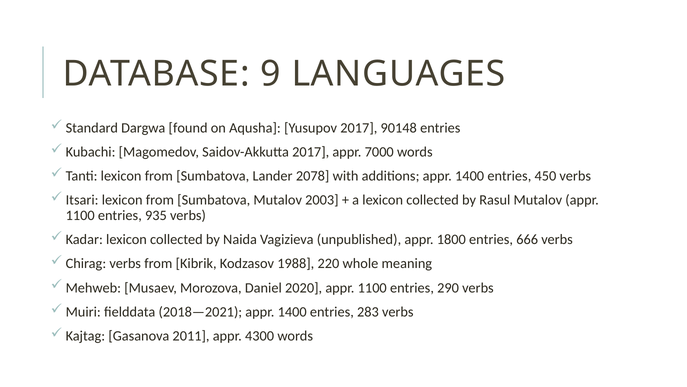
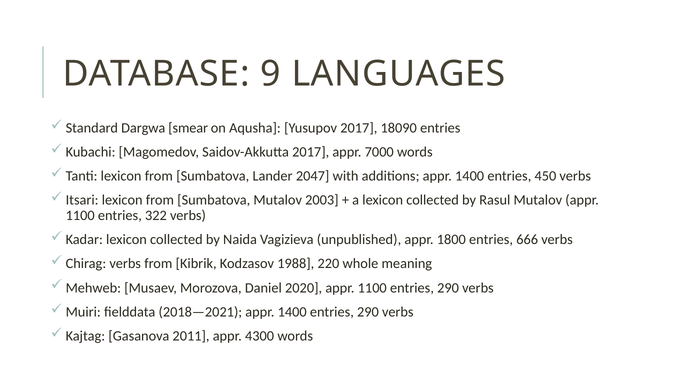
found: found -> smear
90148: 90148 -> 18090
2078: 2078 -> 2047
935: 935 -> 322
1400 entries 283: 283 -> 290
